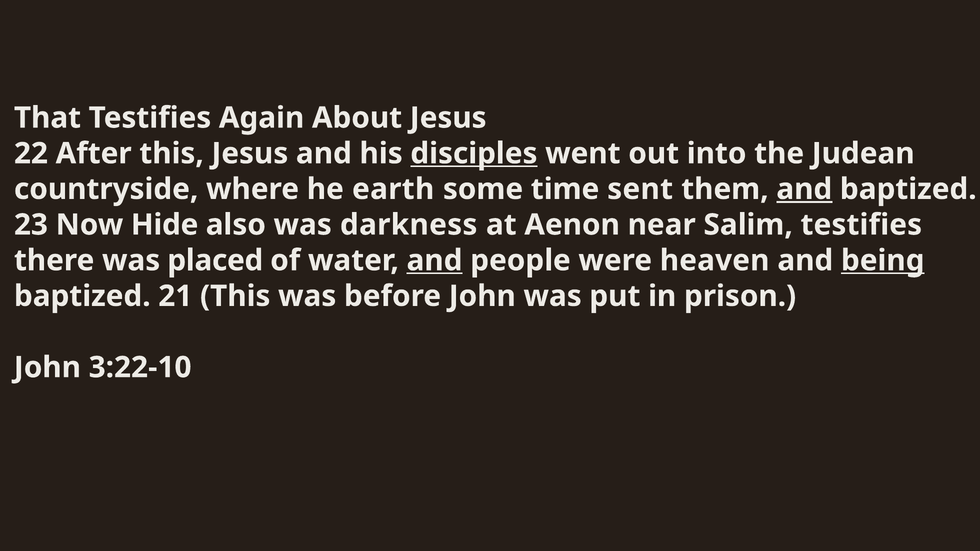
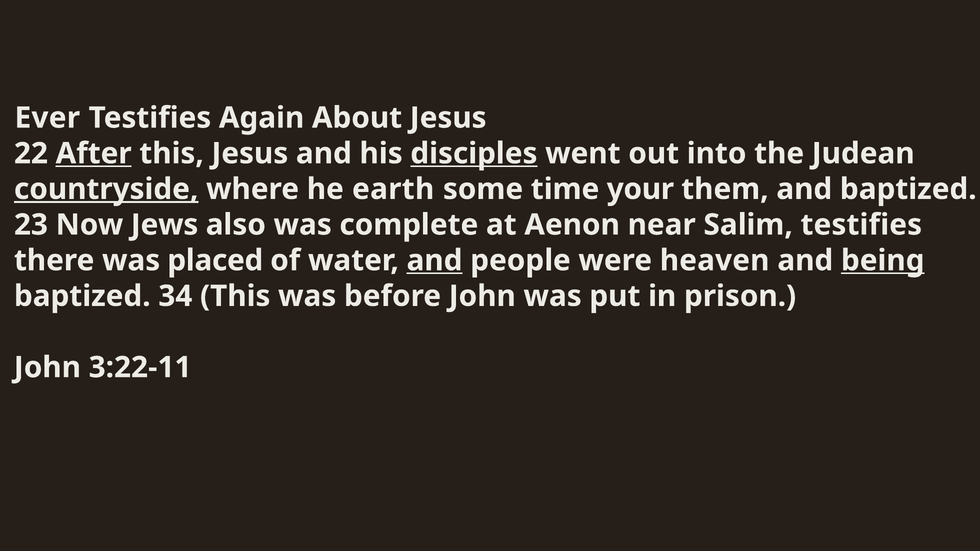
That: That -> Ever
After underline: none -> present
countryside underline: none -> present
sent: sent -> your
and at (804, 189) underline: present -> none
Hide: Hide -> Jews
darkness: darkness -> complete
21: 21 -> 34
3:22-10: 3:22-10 -> 3:22-11
